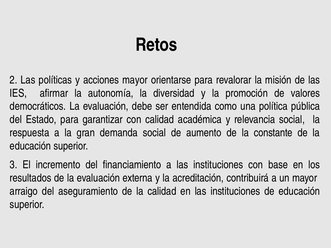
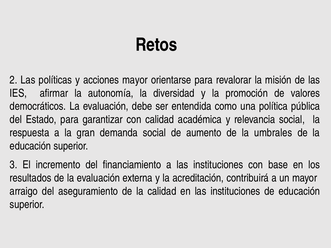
constante: constante -> umbrales
